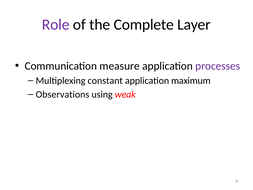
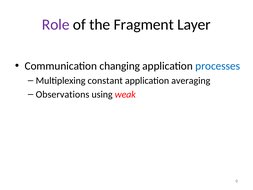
Complete: Complete -> Fragment
measure: measure -> changing
processes colour: purple -> blue
maximum: maximum -> averaging
